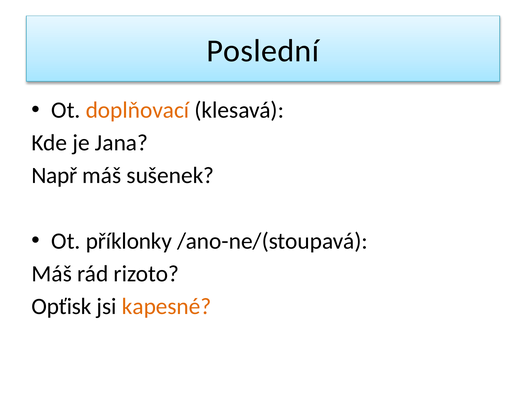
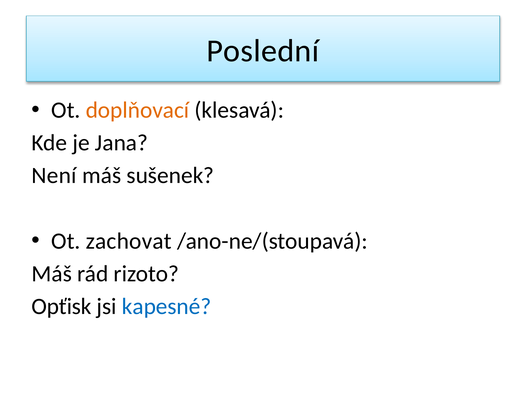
Např: Např -> Není
příklonky: příklonky -> zachovat
kapesné colour: orange -> blue
